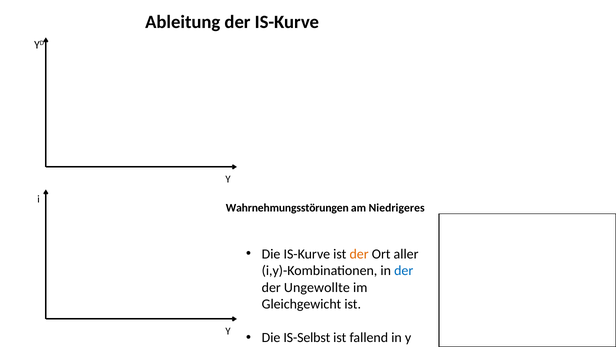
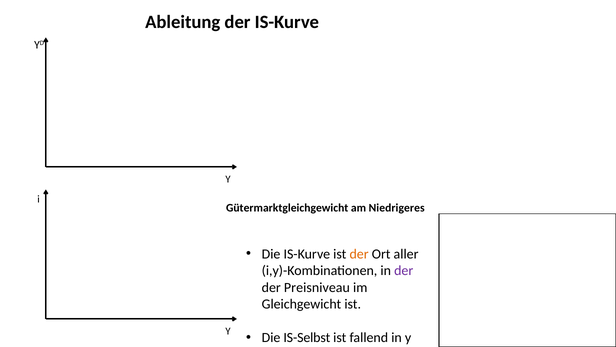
Wahrnehmungsstörungen: Wahrnehmungsstörungen -> Gütermarktgleichgewicht
der at (404, 270) colour: blue -> purple
Ungewollte: Ungewollte -> Preisniveau
